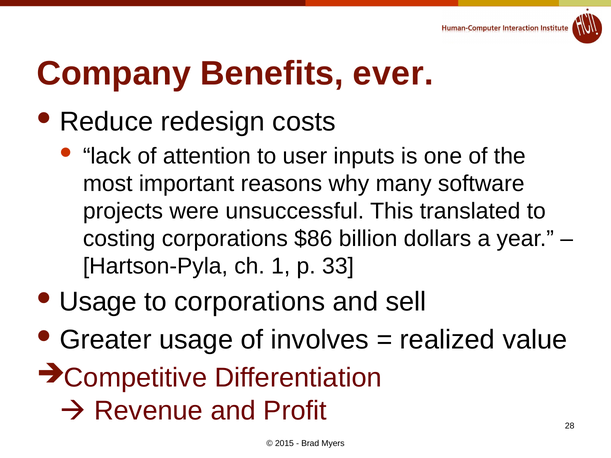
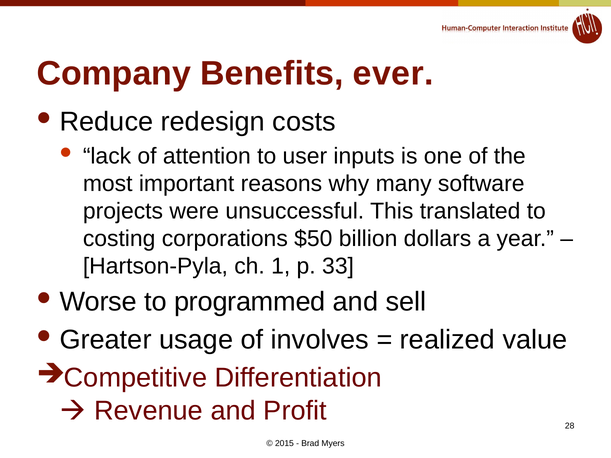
$86: $86 -> $50
Usage at (98, 302): Usage -> Worse
to corporations: corporations -> programmed
